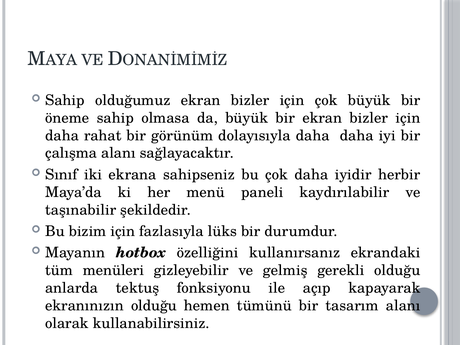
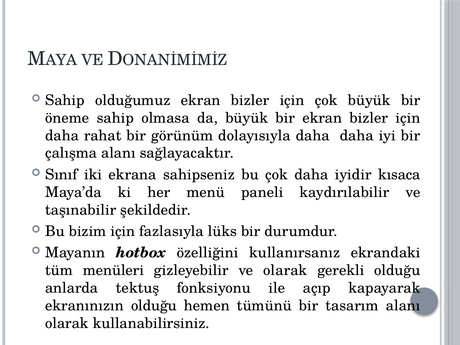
herbir: herbir -> kısaca
ve gelmiş: gelmiş -> olarak
